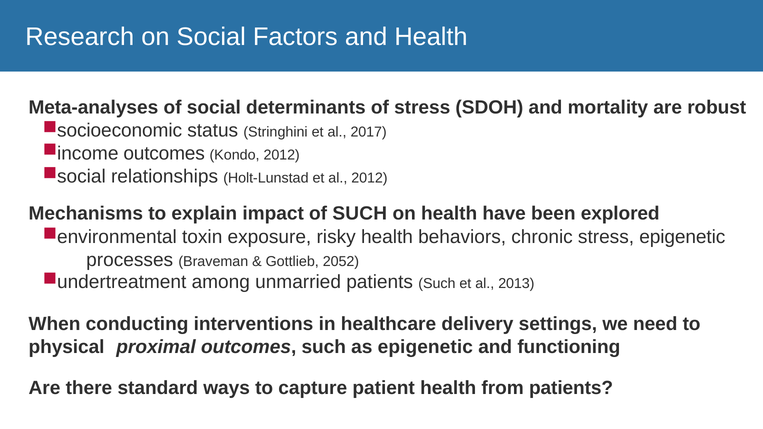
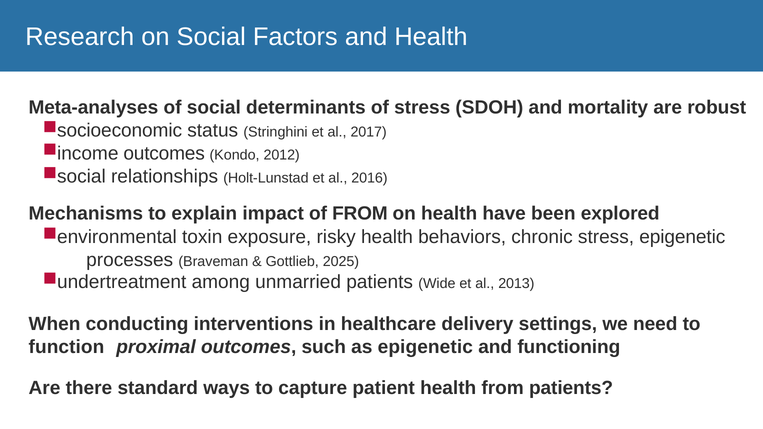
al 2012: 2012 -> 2016
of SUCH: SUCH -> FROM
2052: 2052 -> 2025
patients Such: Such -> Wide
physical: physical -> function
